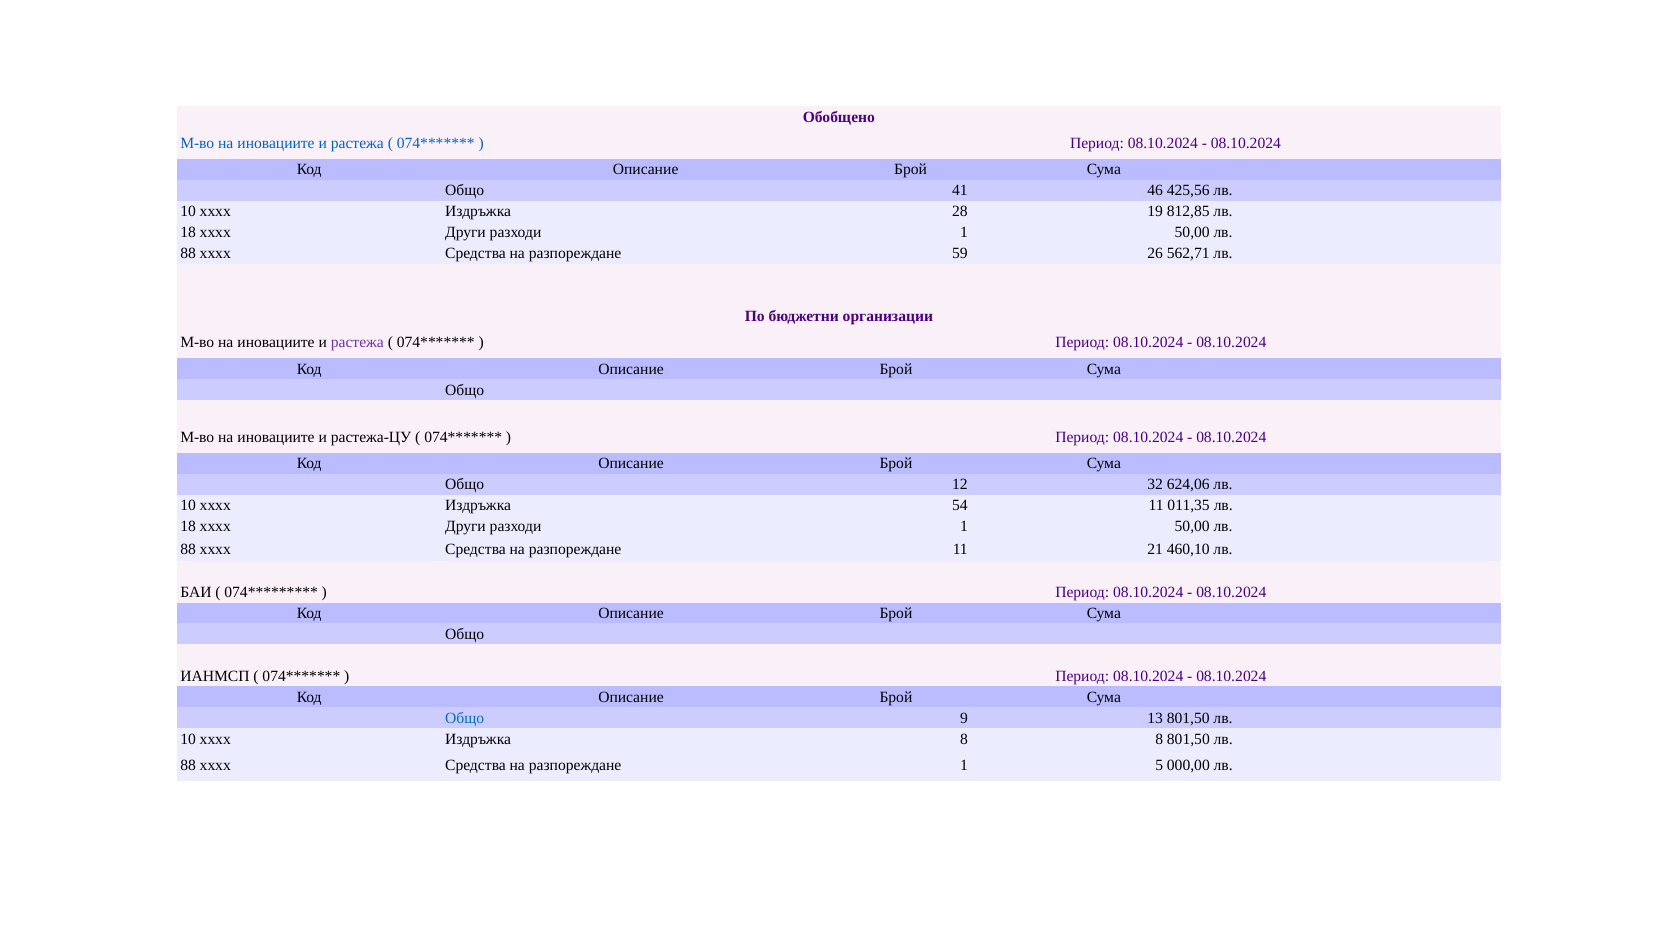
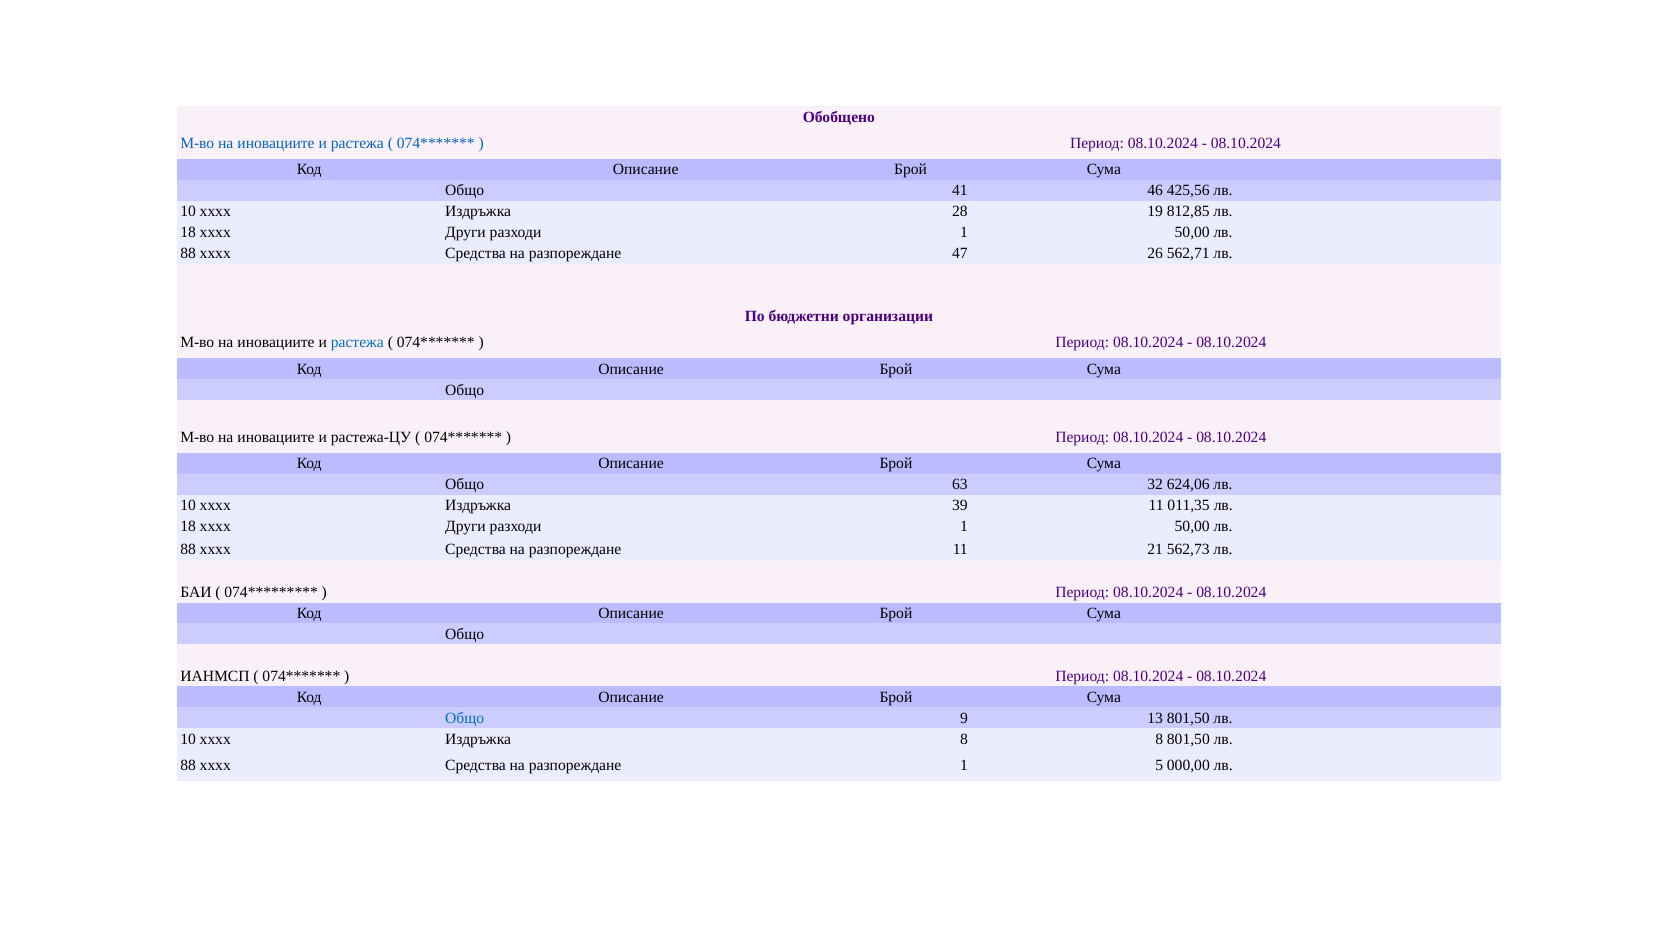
59: 59 -> 47
растежа at (357, 343) colour: purple -> blue
12: 12 -> 63
54: 54 -> 39
460,10: 460,10 -> 562,73
